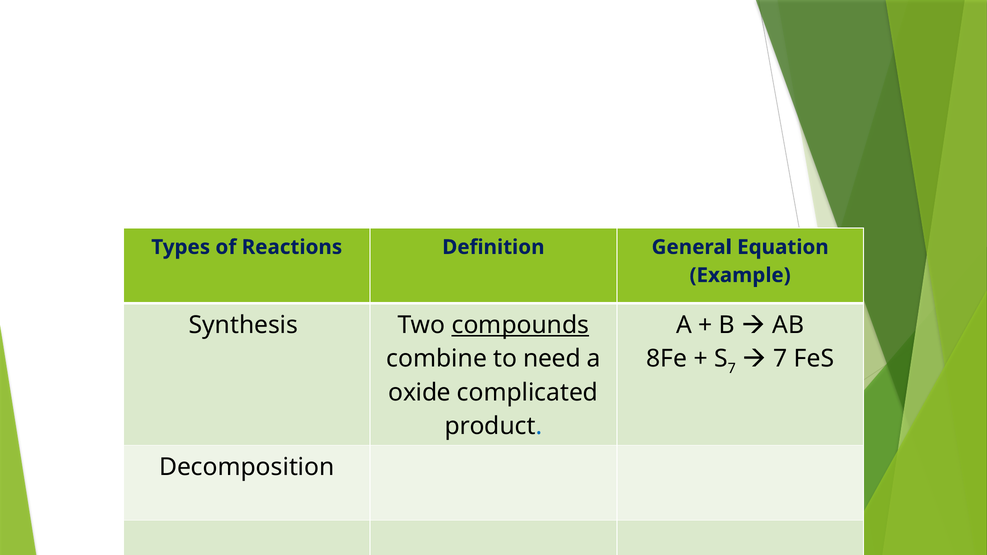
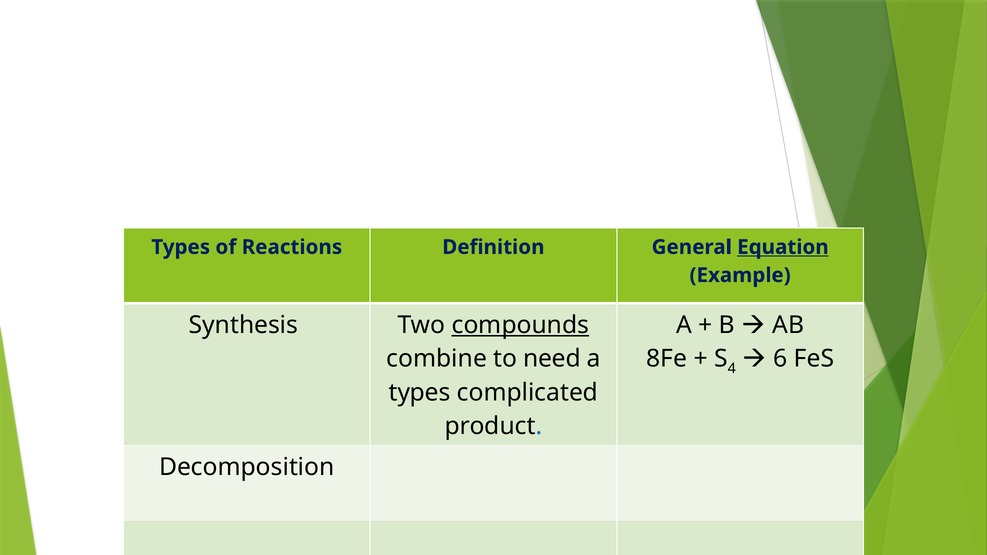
Equation underline: none -> present
7 at (732, 369): 7 -> 4
7 at (780, 359): 7 -> 6
oxide at (420, 393): oxide -> types
